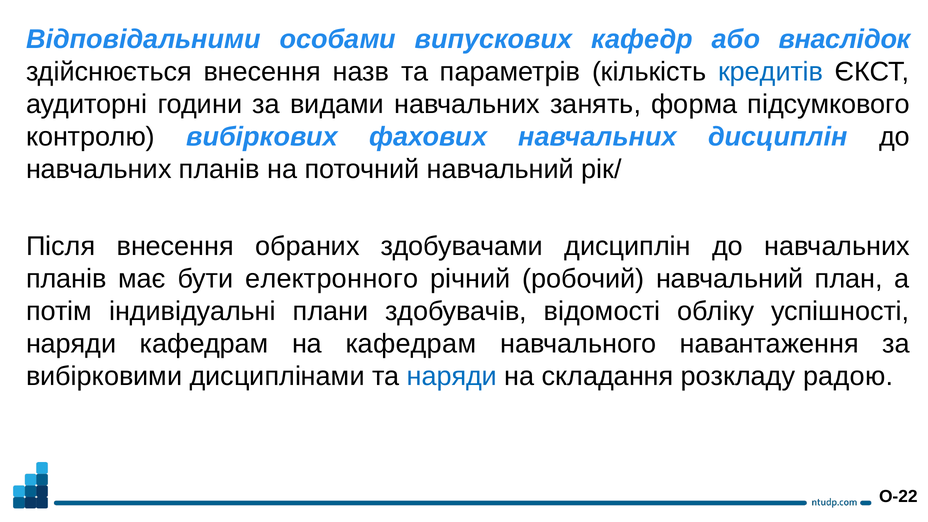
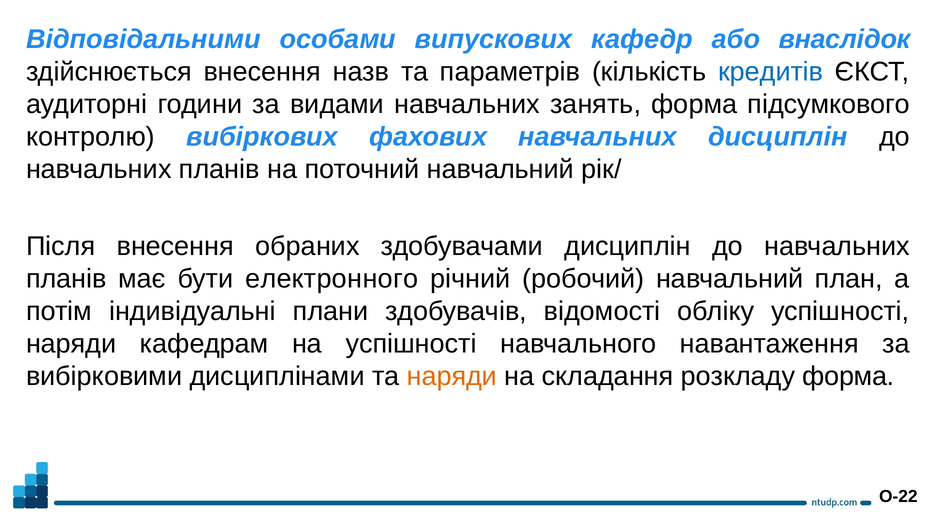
на кафедрам: кафедрам -> успішності
наряди at (452, 376) colour: blue -> orange
розкладу радою: радою -> форма
